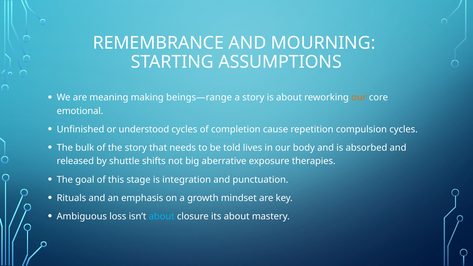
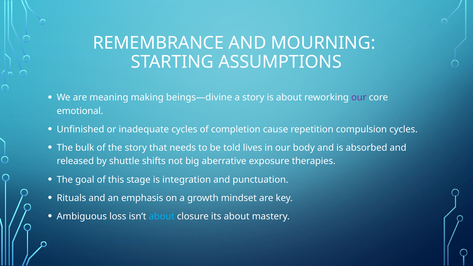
beings—range: beings—range -> beings—divine
our at (359, 98) colour: orange -> purple
understood: understood -> inadequate
